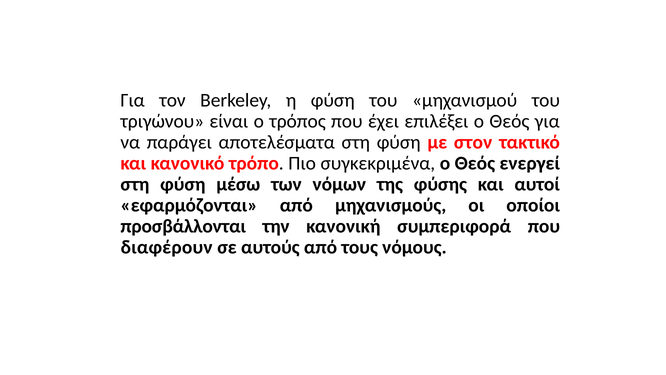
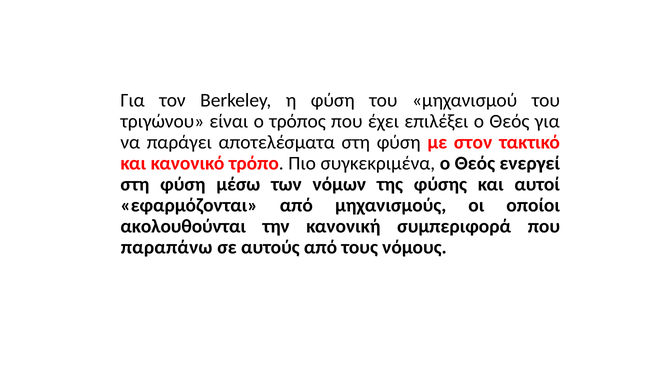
προσβάλλονται: προσβάλλονται -> ακολουθούνται
διαφέρουν: διαφέρουν -> παραπάνω
